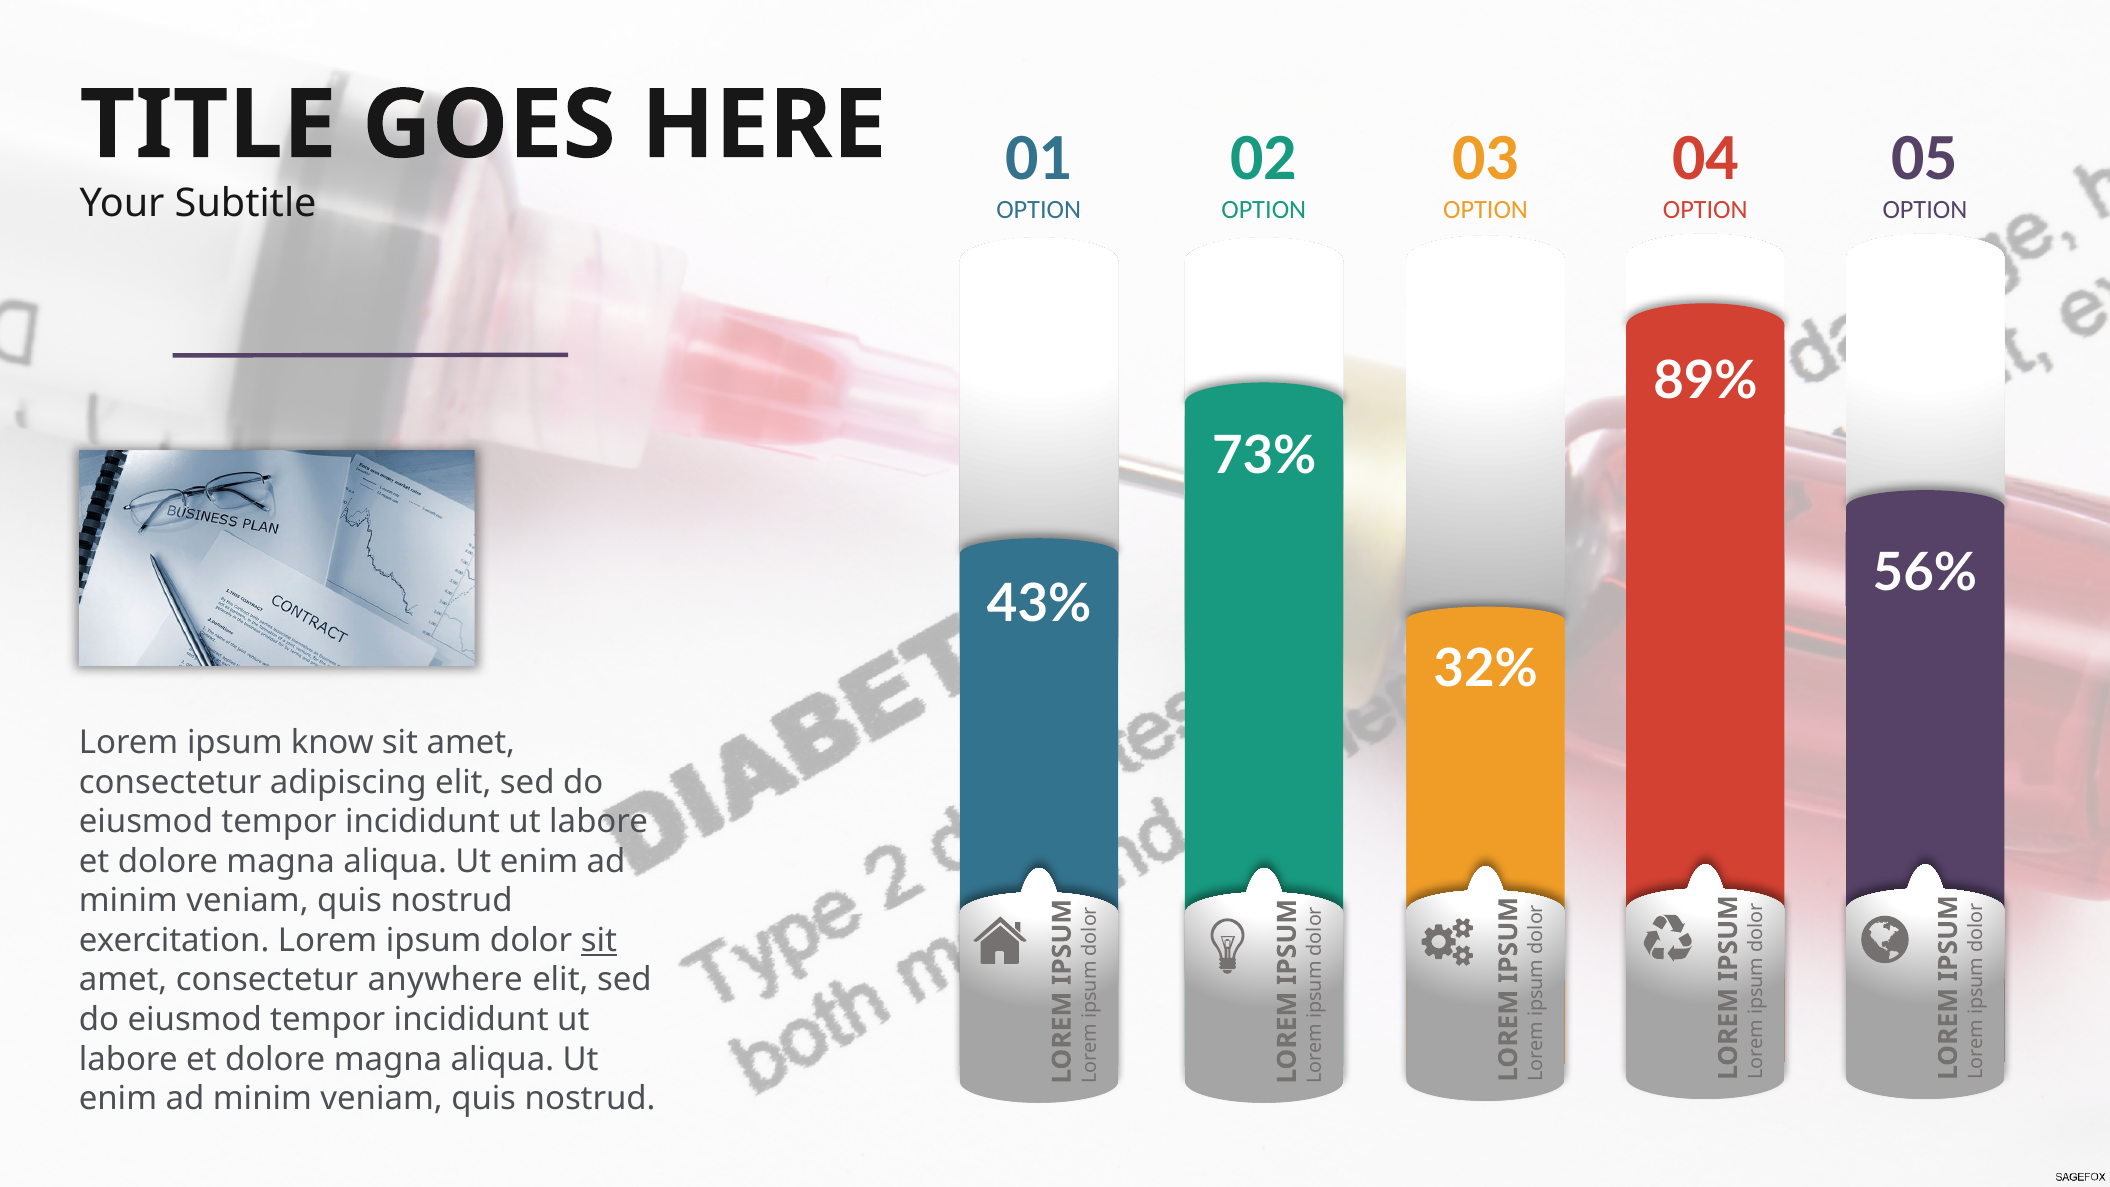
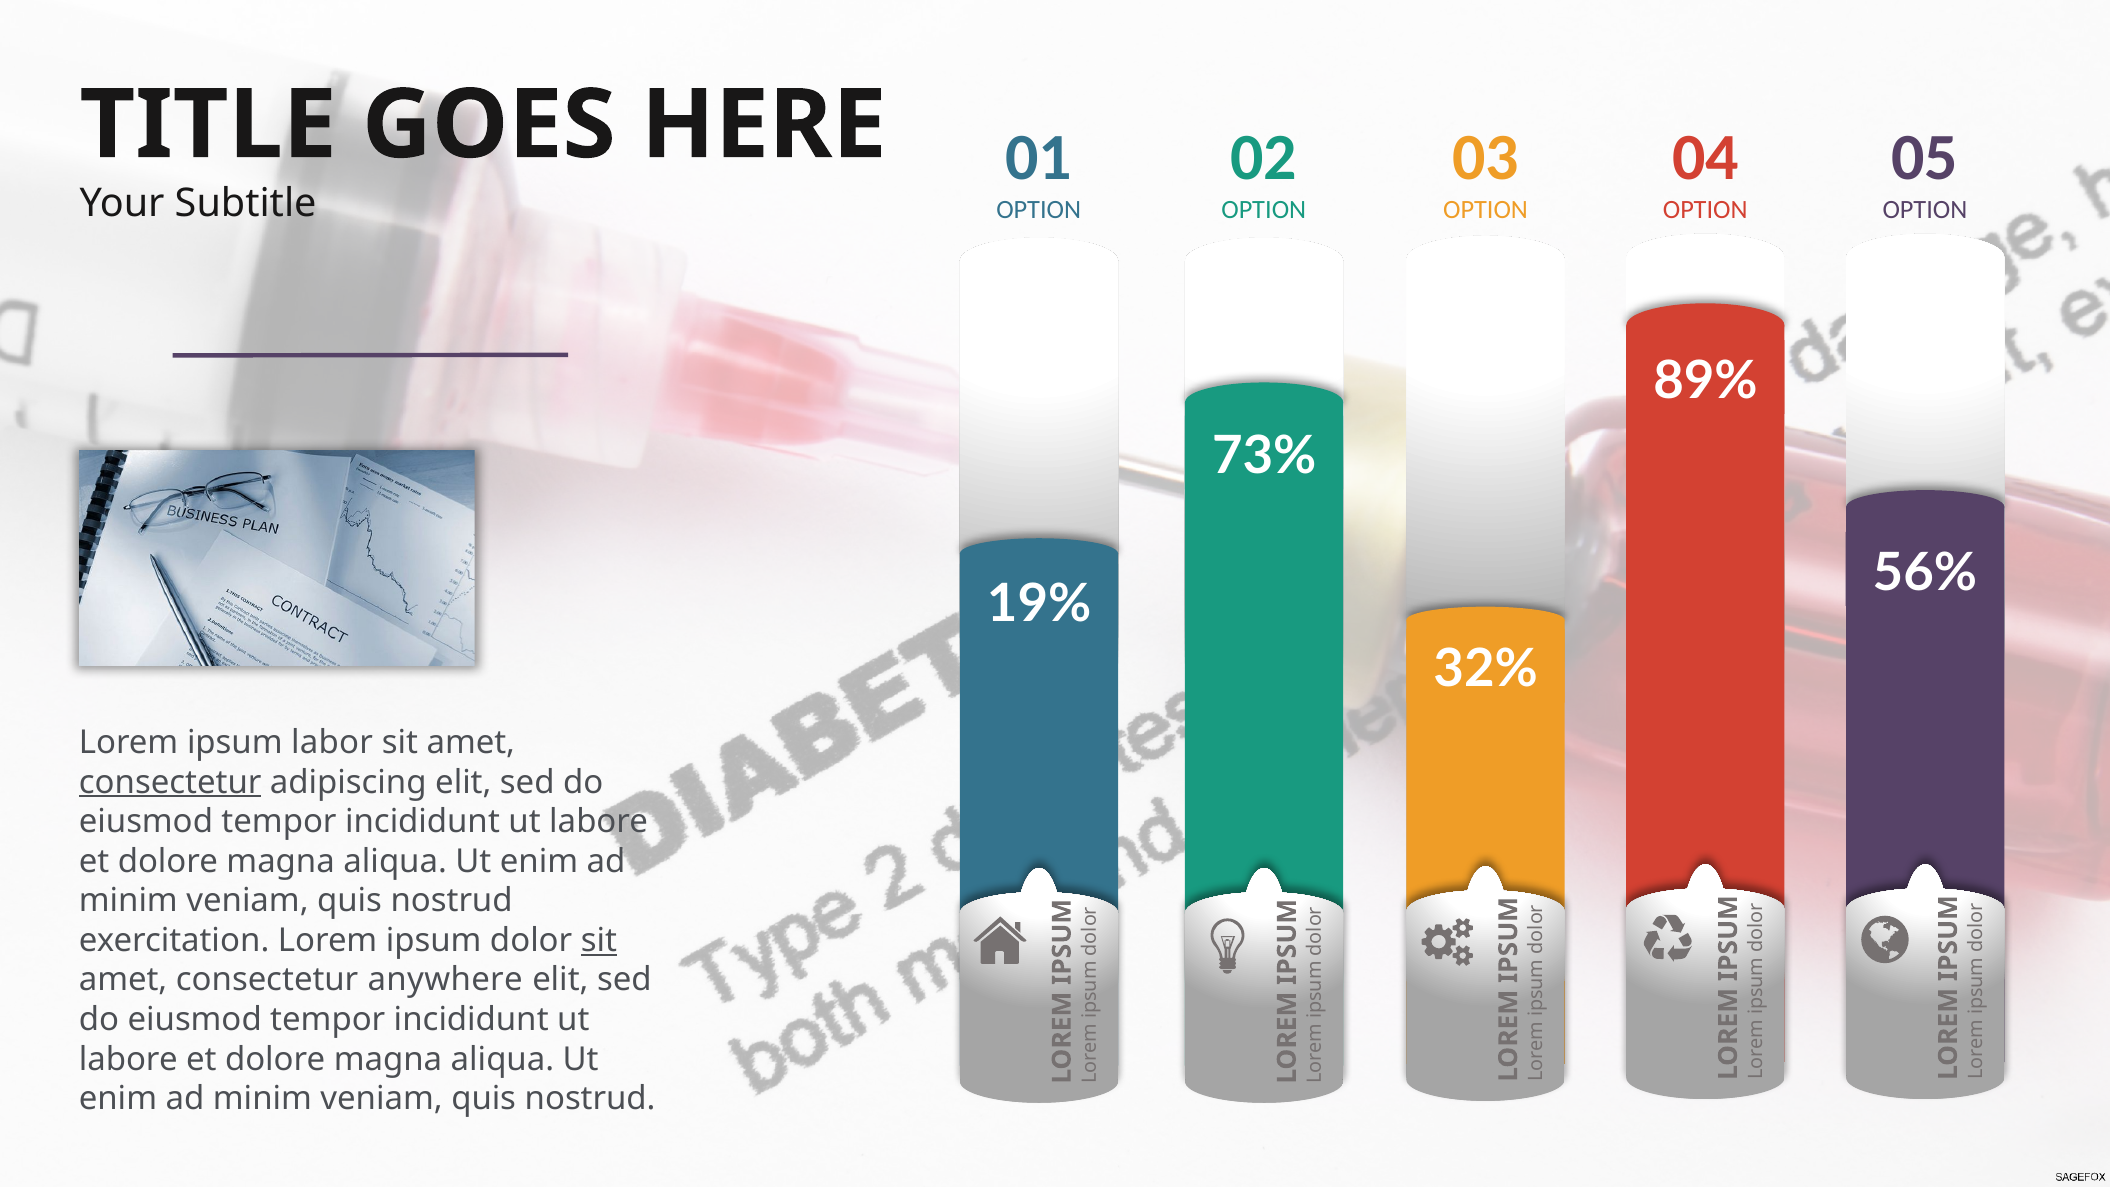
43%: 43% -> 19%
know: know -> labor
consectetur at (170, 782) underline: none -> present
